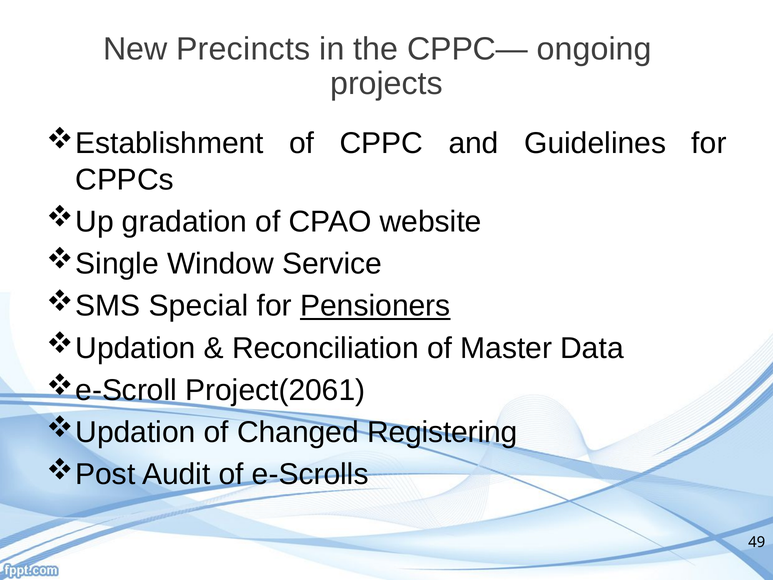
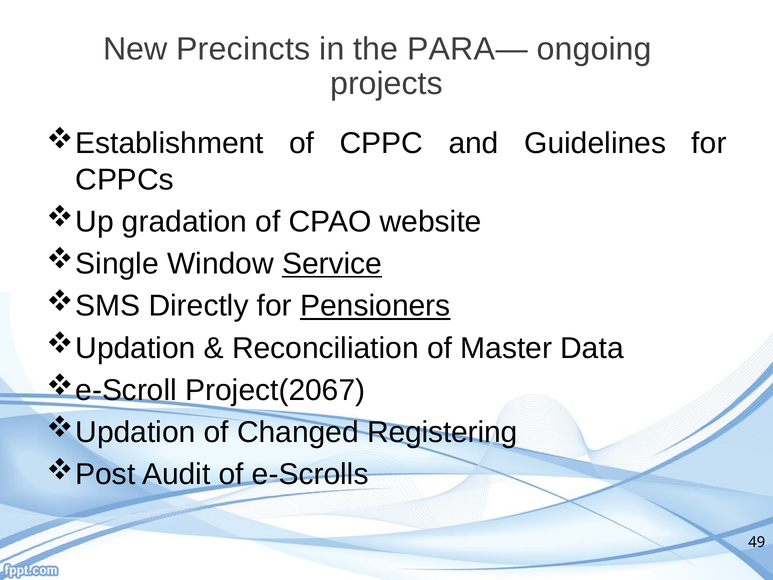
CPPC—: CPPC— -> PARA—
Service underline: none -> present
Special: Special -> Directly
Project(2061: Project(2061 -> Project(2067
